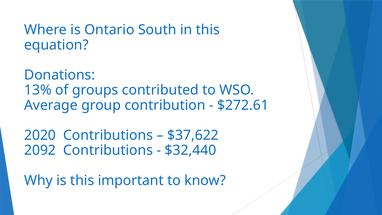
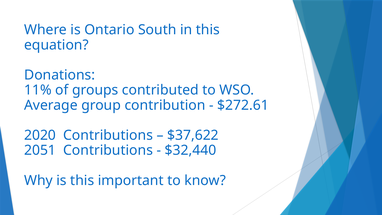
13%: 13% -> 11%
2092: 2092 -> 2051
